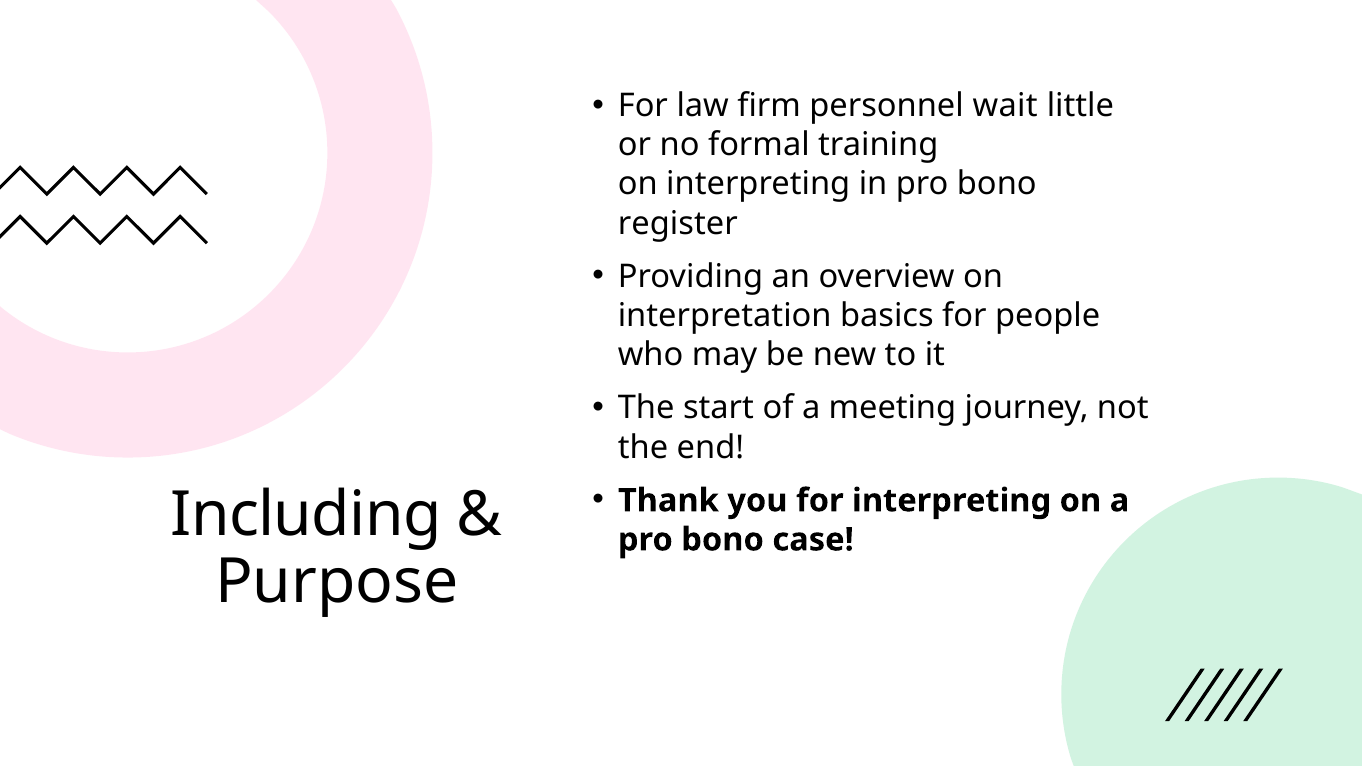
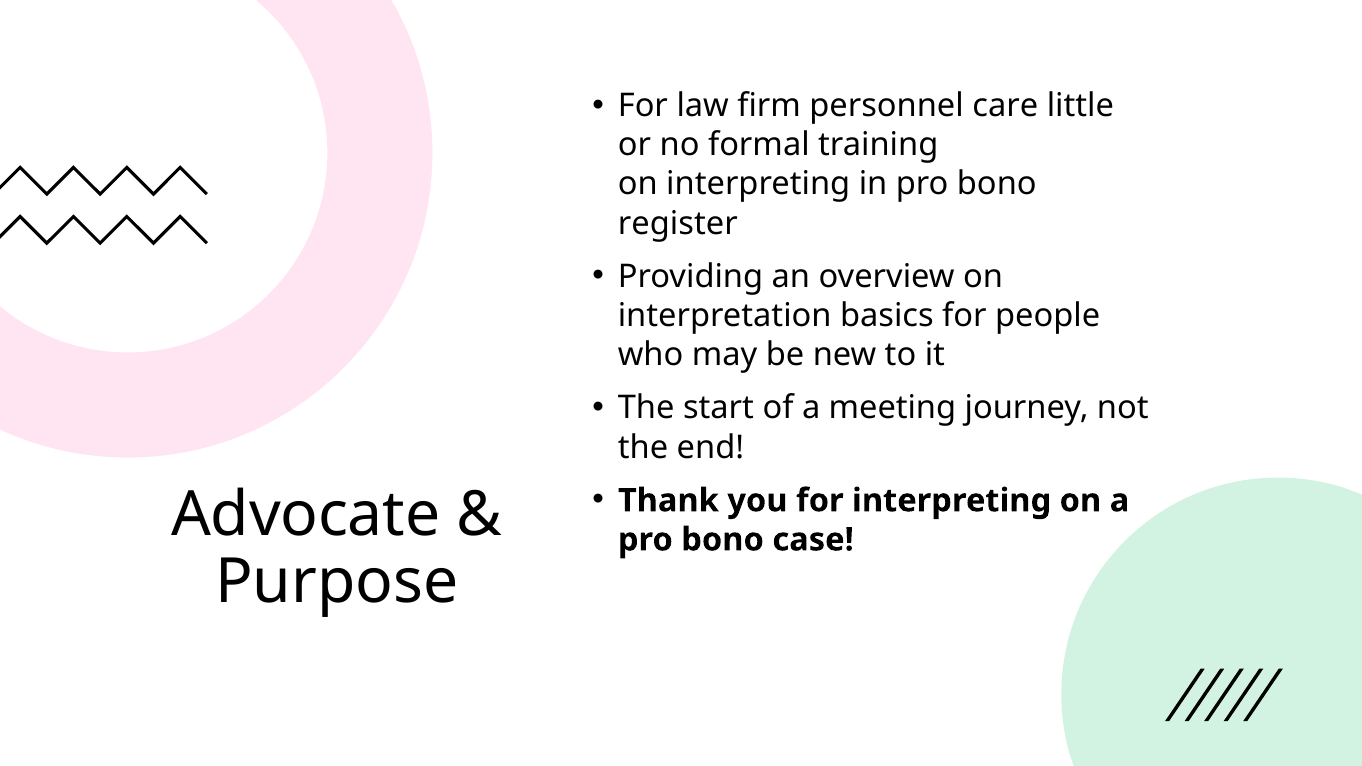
wait: wait -> care
Including: Including -> Advocate
